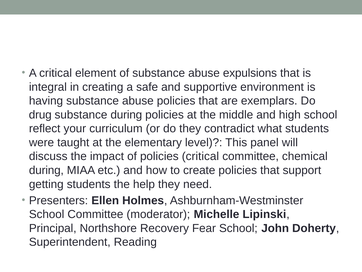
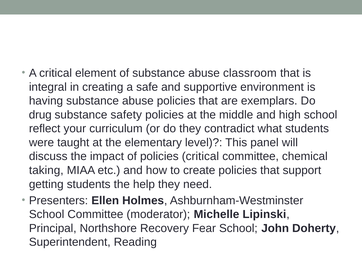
expulsions: expulsions -> classroom
substance during: during -> safety
during at (46, 170): during -> taking
